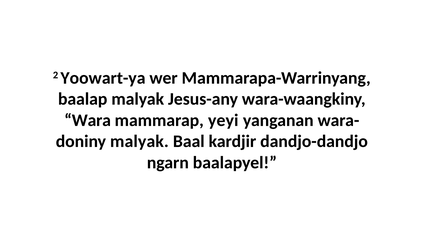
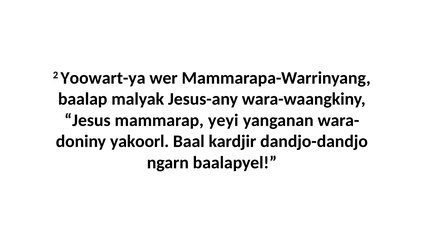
Wara: Wara -> Jesus
malyak at (139, 142): malyak -> yakoorl
